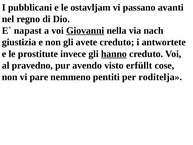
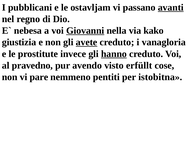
avanti underline: none -> present
napast: napast -> nebesa
nach: nach -> kako
avete underline: none -> present
antwortete: antwortete -> vanagloria
roditelja: roditelja -> istobitna
